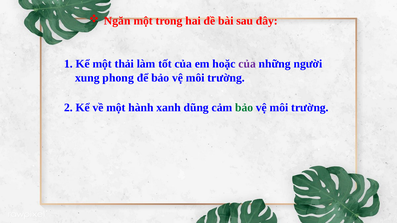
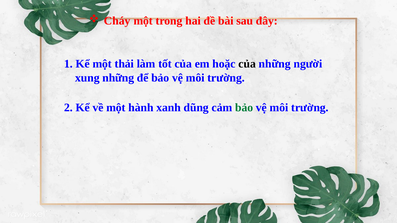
Ngăn: Ngăn -> Cháy
của at (247, 64) colour: purple -> black
xung phong: phong -> những
